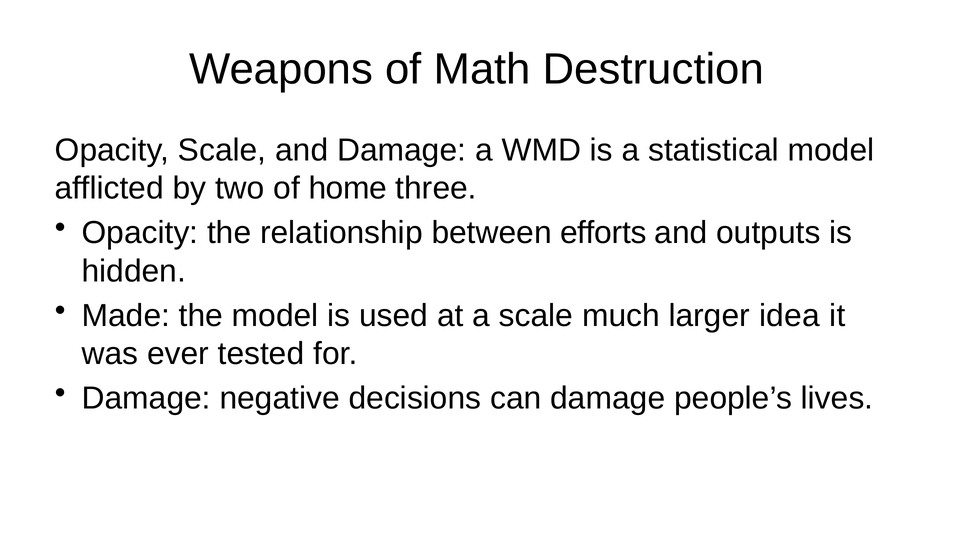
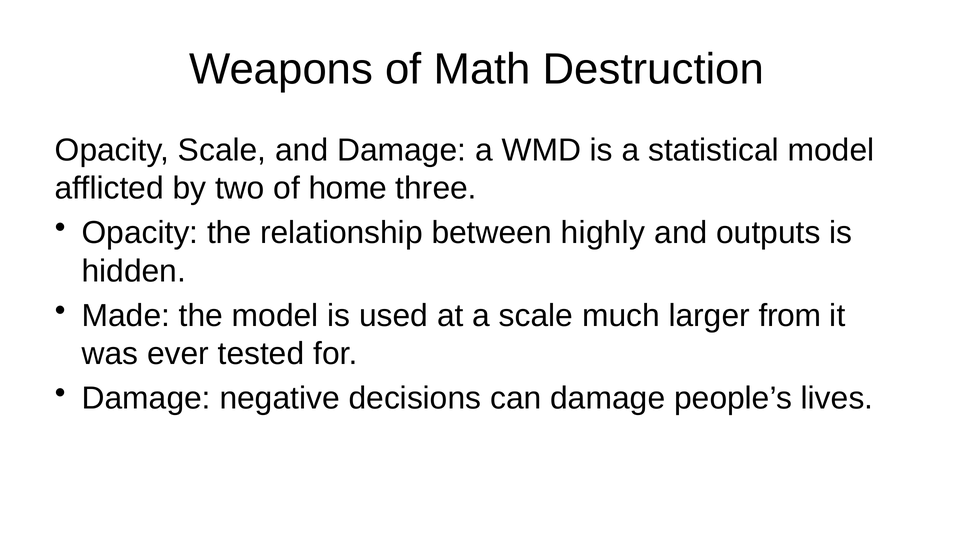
efforts: efforts -> highly
idea: idea -> from
